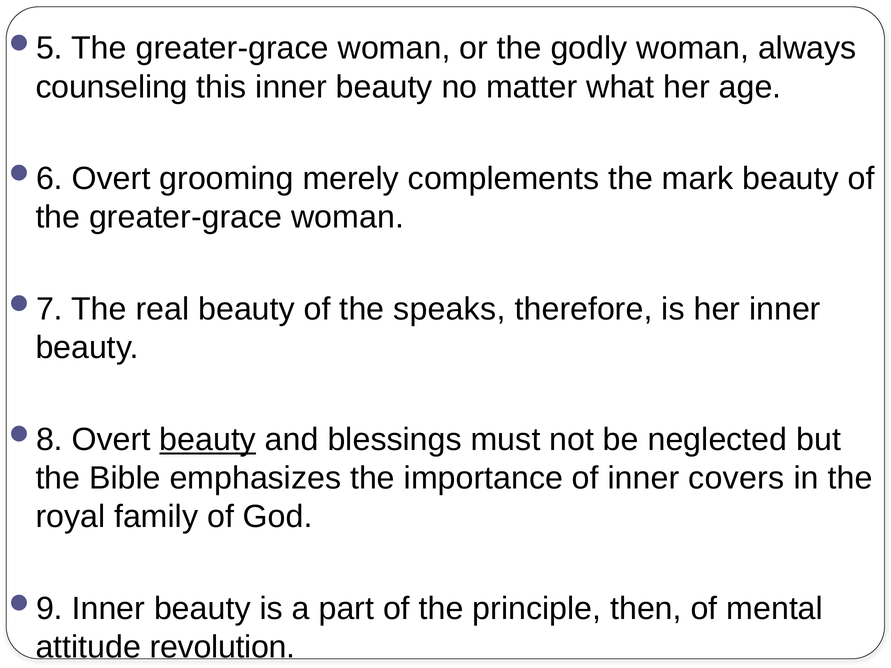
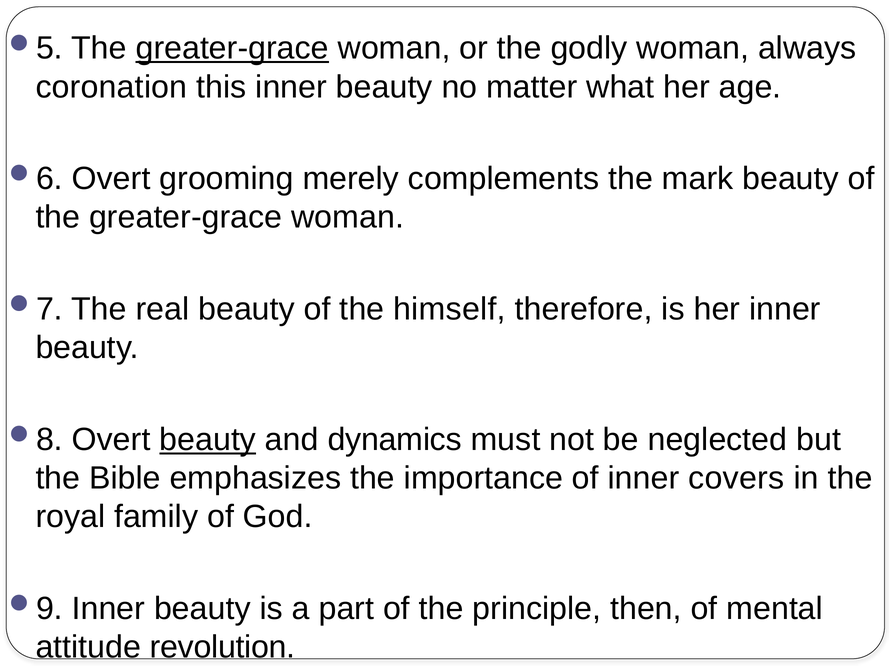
greater-grace at (232, 48) underline: none -> present
counseling: counseling -> coronation
speaks: speaks -> himself
blessings: blessings -> dynamics
